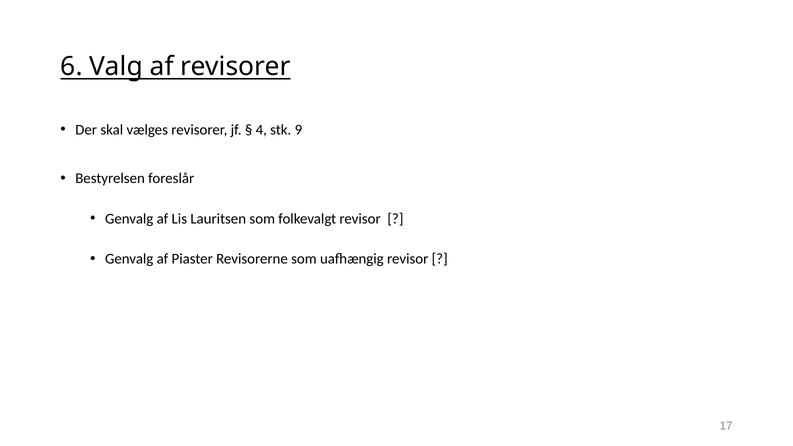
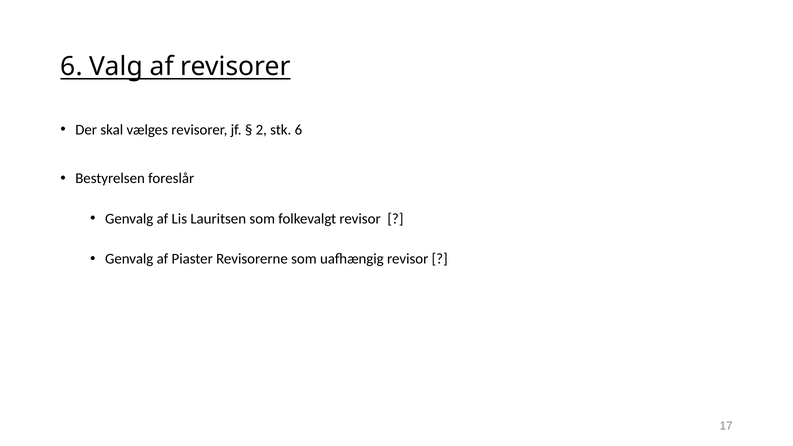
4: 4 -> 2
stk 9: 9 -> 6
